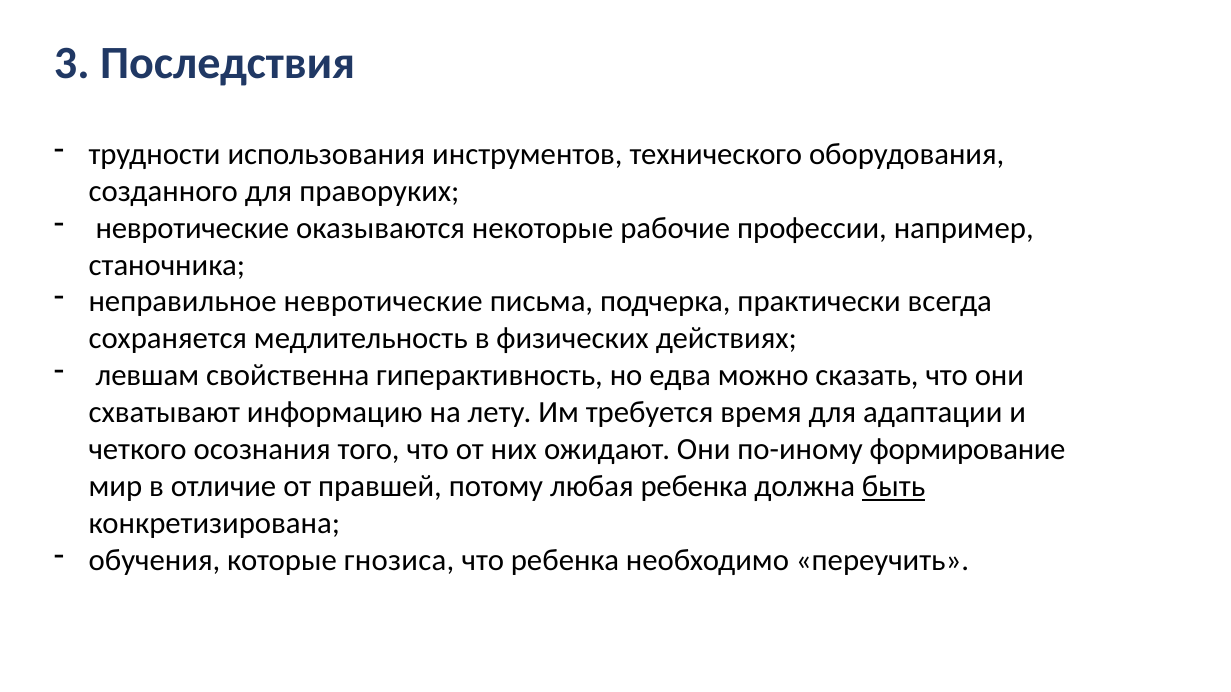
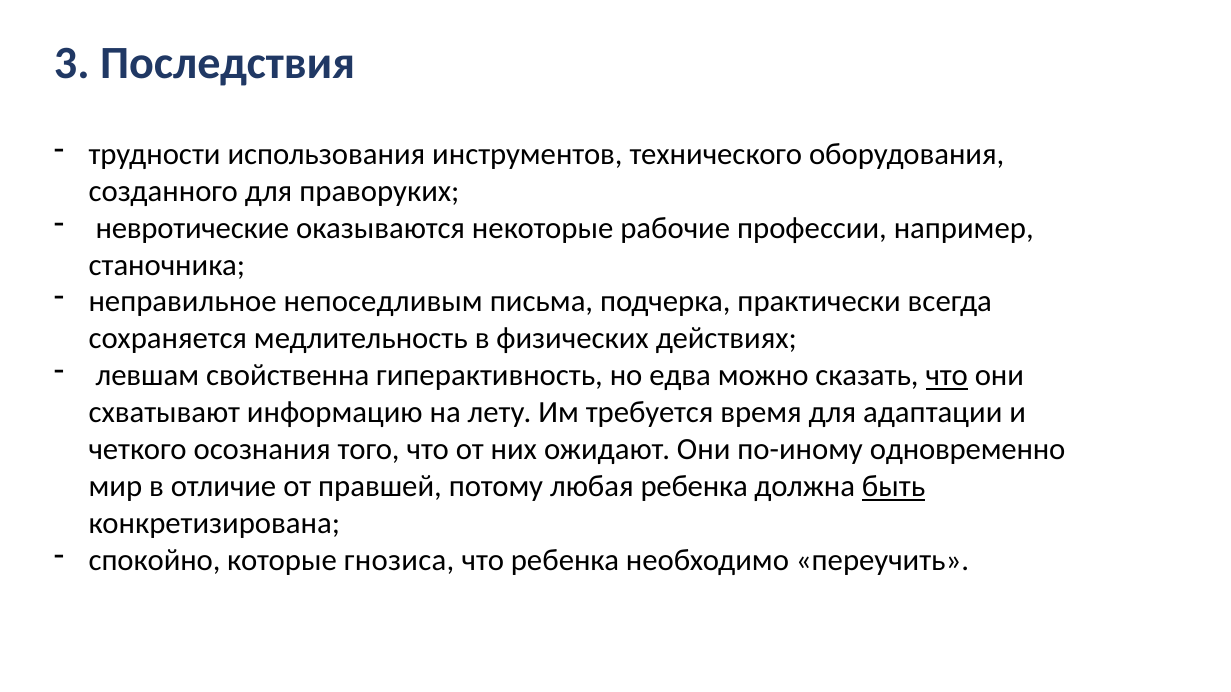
неправильное невротические: невротические -> непоседливым
что at (947, 376) underline: none -> present
формирование: формирование -> одновременно
обучения: обучения -> спокойно
